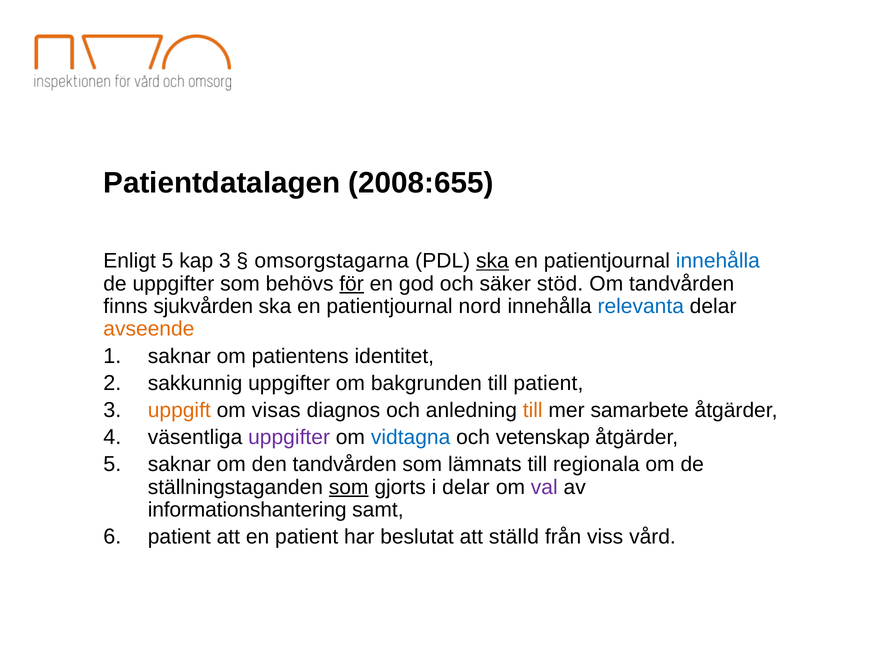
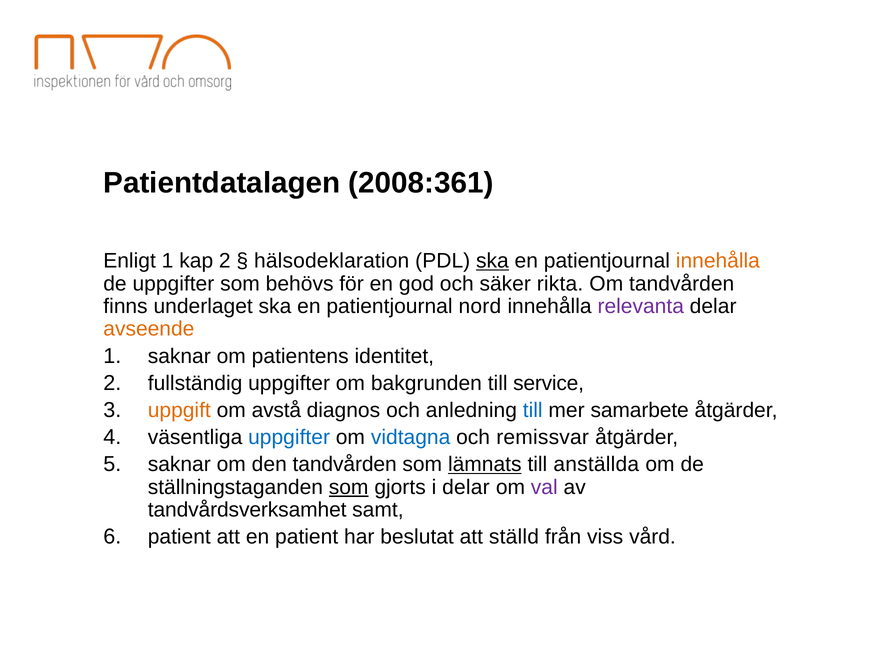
2008:655: 2008:655 -> 2008:361
Enligt 5: 5 -> 1
kap 3: 3 -> 2
omsorgstagarna: omsorgstagarna -> hälsodeklaration
innehålla at (718, 261) colour: blue -> orange
för underline: present -> none
stöd: stöd -> rikta
sjukvården: sjukvården -> underlaget
relevanta colour: blue -> purple
sakkunnig: sakkunnig -> fullständig
till patient: patient -> service
visas: visas -> avstå
till at (533, 410) colour: orange -> blue
uppgifter at (289, 437) colour: purple -> blue
vetenskap: vetenskap -> remissvar
lämnats underline: none -> present
regionala: regionala -> anställda
informationshantering: informationshantering -> tandvårdsverksamhet
